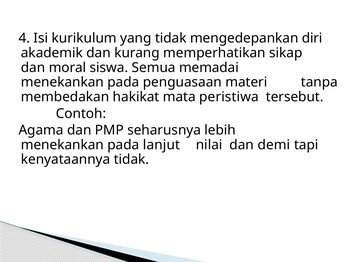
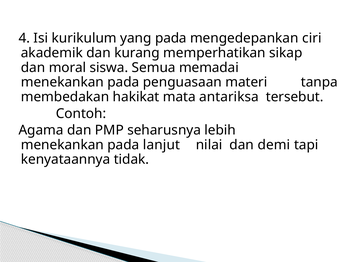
yang tidak: tidak -> pada
diri: diri -> ciri
peristiwa: peristiwa -> antariksa
